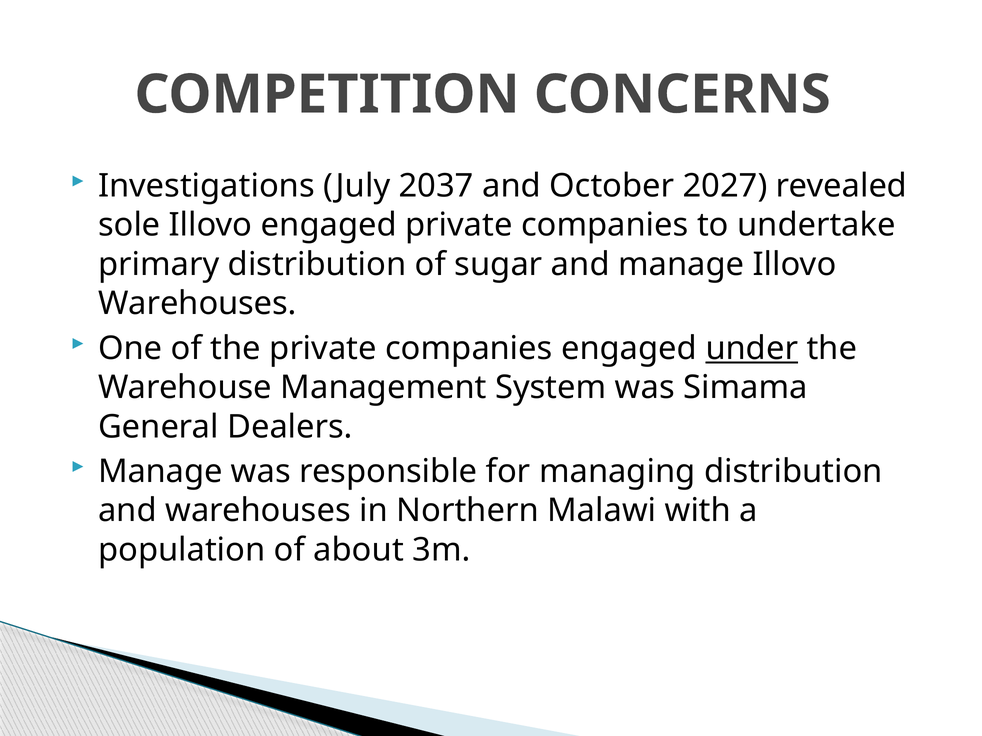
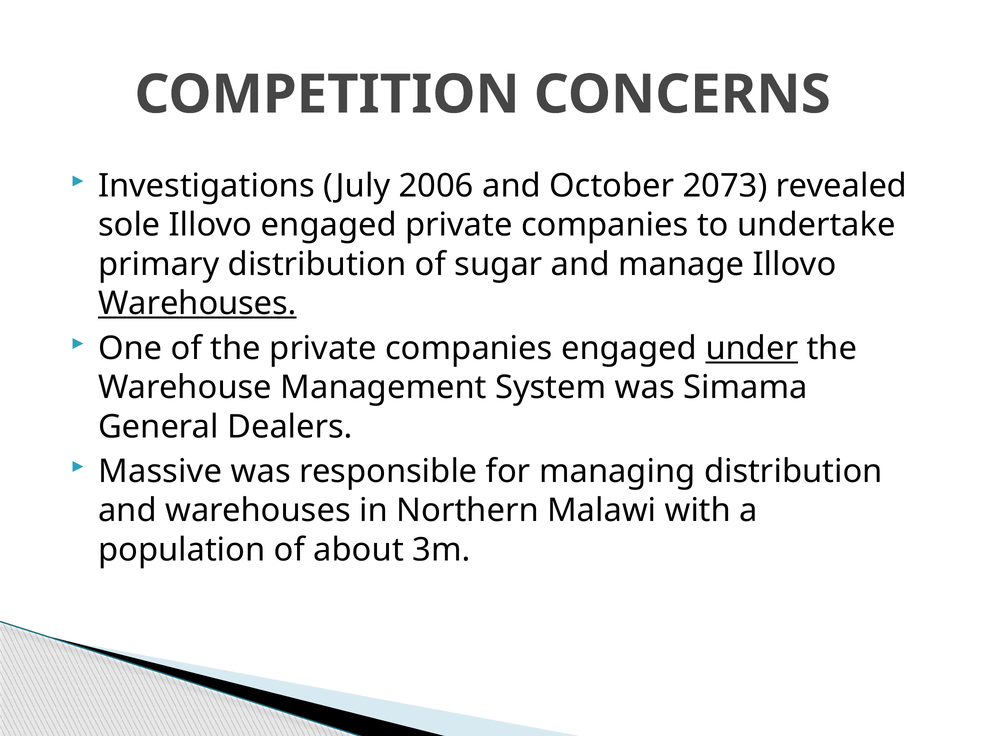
2037: 2037 -> 2006
2027: 2027 -> 2073
Warehouses at (197, 304) underline: none -> present
Manage at (160, 472): Manage -> Massive
